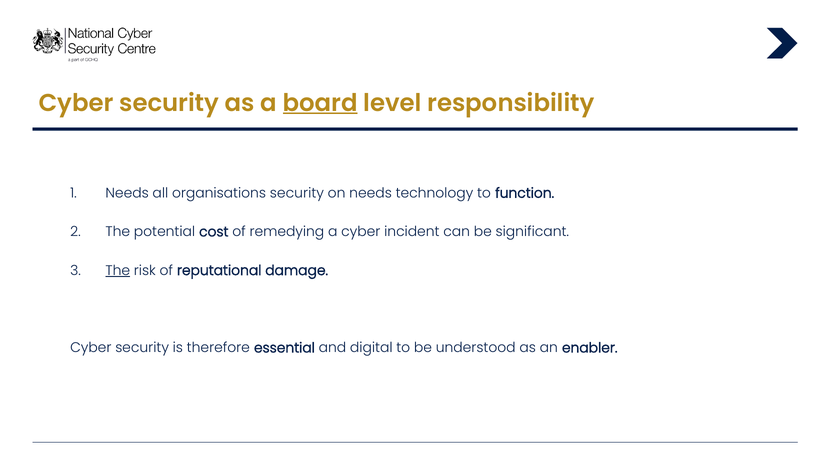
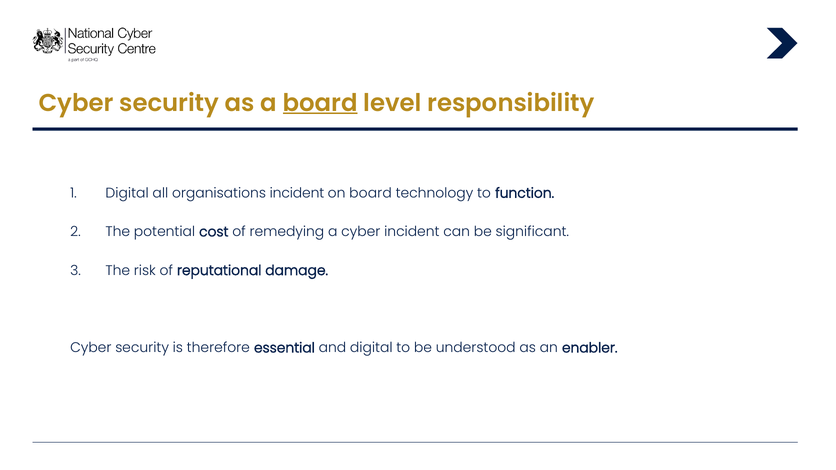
Needs at (127, 193): Needs -> Digital
organisations security: security -> incident
on needs: needs -> board
The at (118, 271) underline: present -> none
